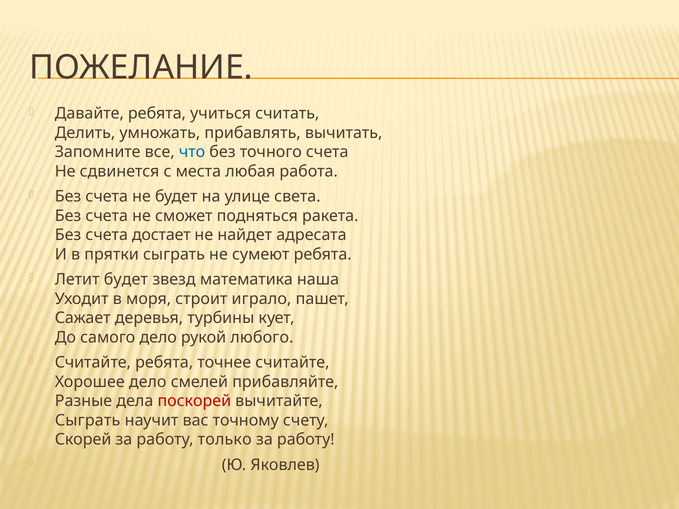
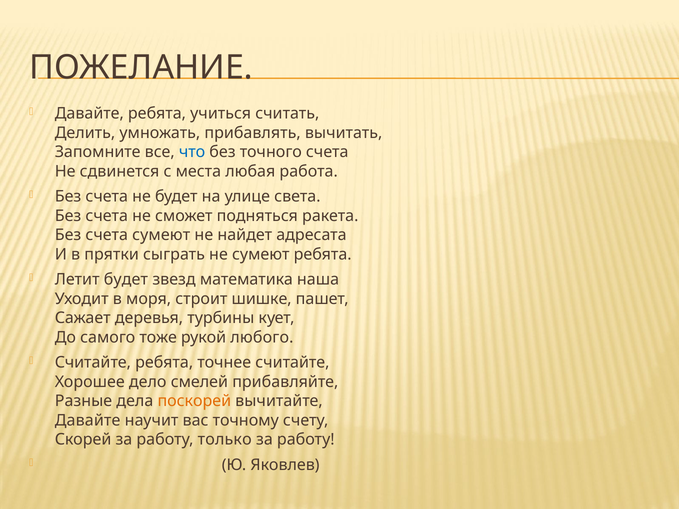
счета достает: достает -> сумеют
играло: играло -> шишке
самого дело: дело -> тоже
поскорей colour: red -> orange
Сыграть at (88, 420): Сыграть -> Давайте
